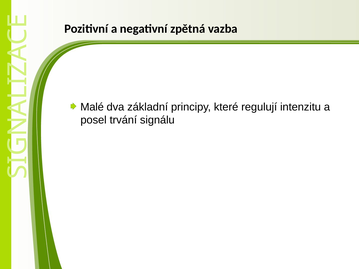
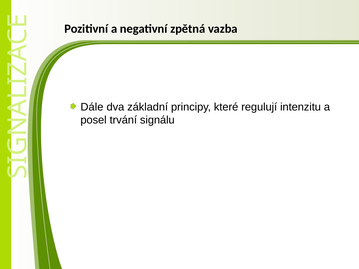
Malé: Malé -> Dále
